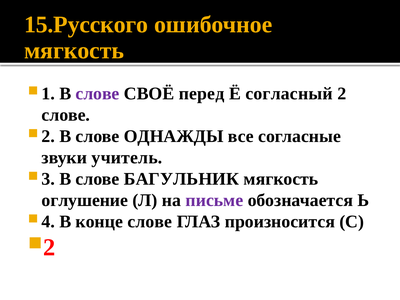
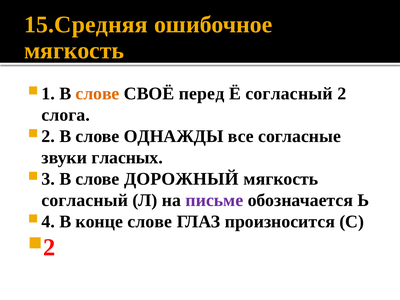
15.Русского: 15.Русского -> 15.Средняя
слове at (98, 94) colour: purple -> orange
слове at (66, 115): слове -> слога
учитель: учитель -> гласных
БАГУЛЬНИК: БАГУЛЬНИК -> ДОРОЖНЫЙ
оглушение at (85, 200): оглушение -> согласный
